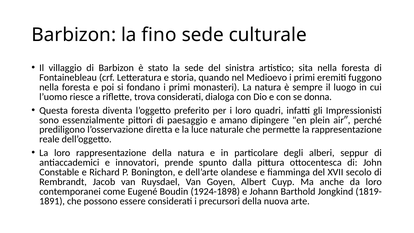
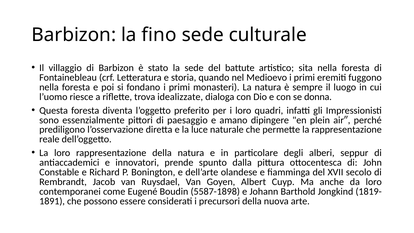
sinistra: sinistra -> battute
trova considerati: considerati -> idealizzate
1924-1898: 1924-1898 -> 5587-1898
